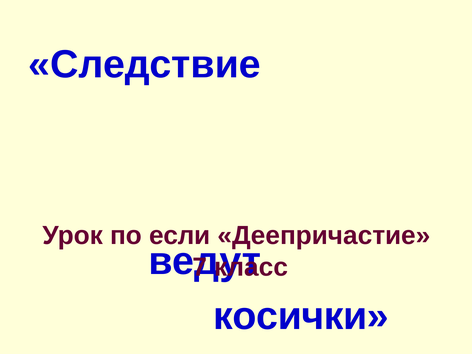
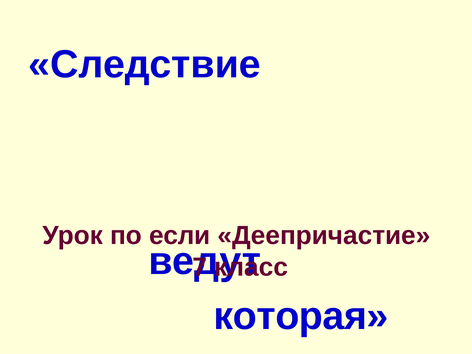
косички: косички -> которая
